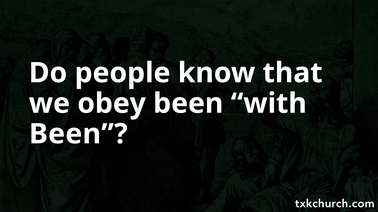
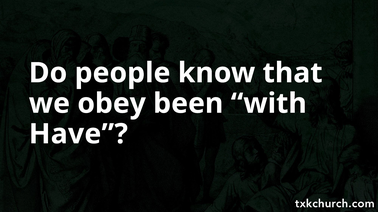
Been at (78, 134): Been -> Have
